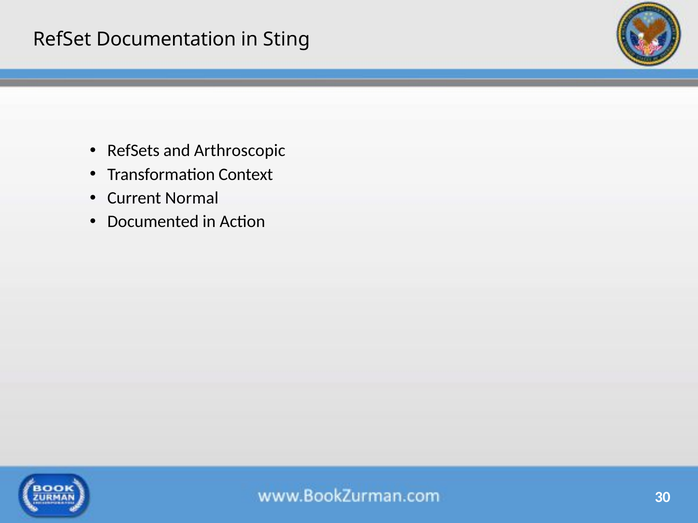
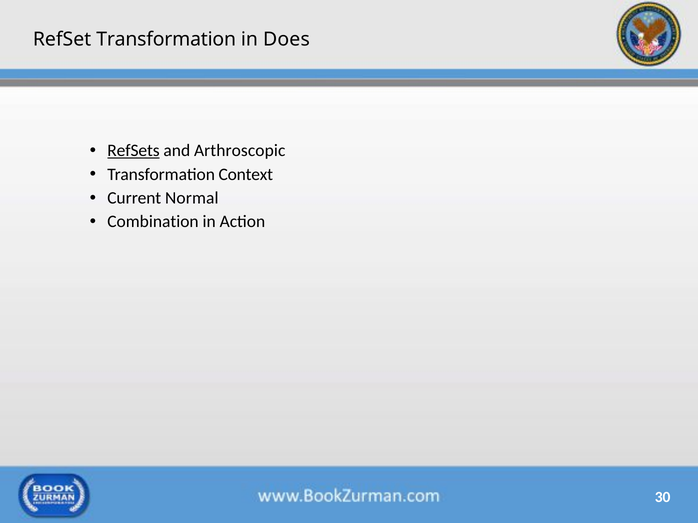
RefSet Documentation: Documentation -> Transformation
Sting: Sting -> Does
RefSets underline: none -> present
Documented: Documented -> Combination
